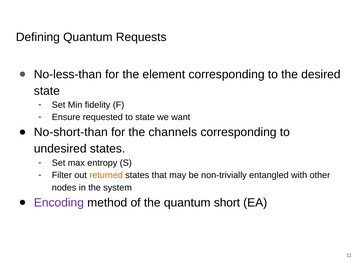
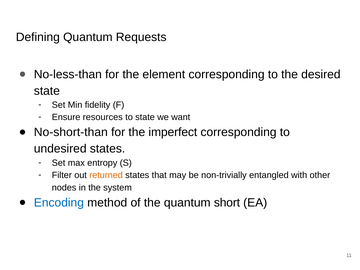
requested: requested -> resources
channels: channels -> imperfect
Encoding colour: purple -> blue
